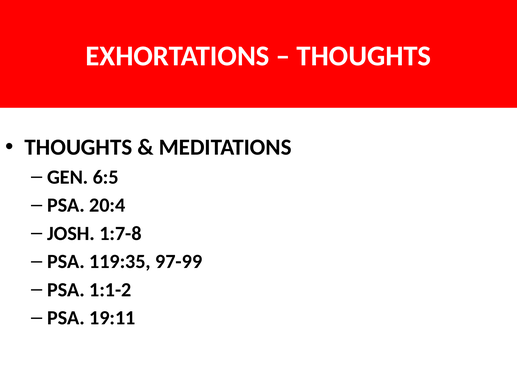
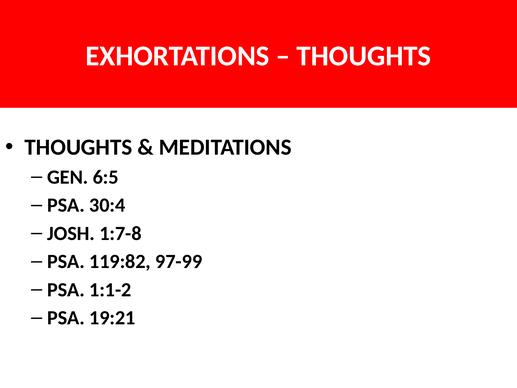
20:4: 20:4 -> 30:4
119:35: 119:35 -> 119:82
19:11: 19:11 -> 19:21
